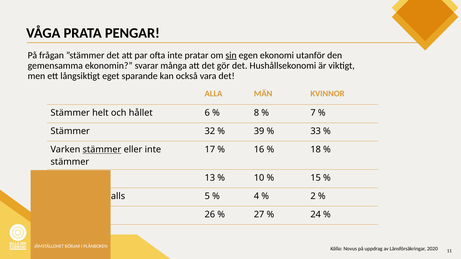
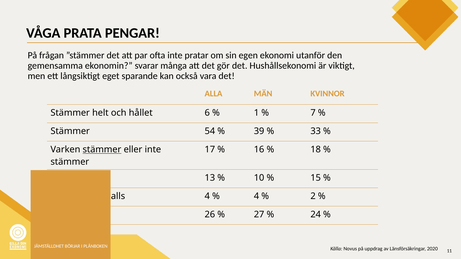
sin underline: present -> none
8: 8 -> 1
32: 32 -> 54
alls 5: 5 -> 4
